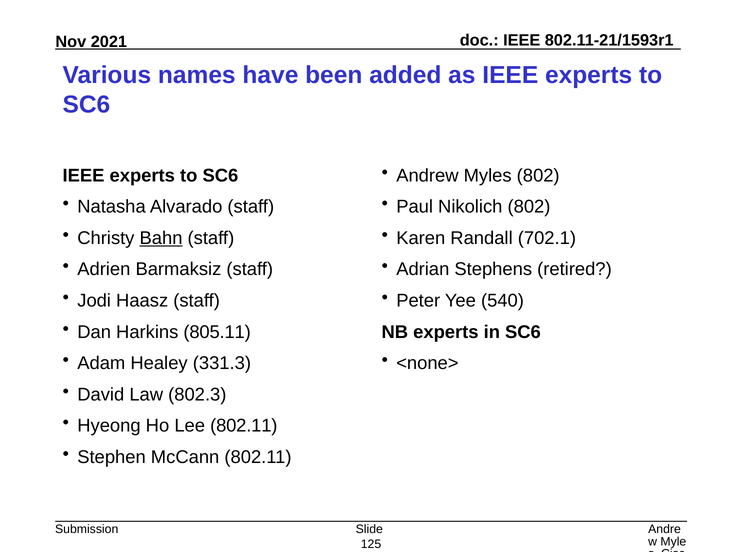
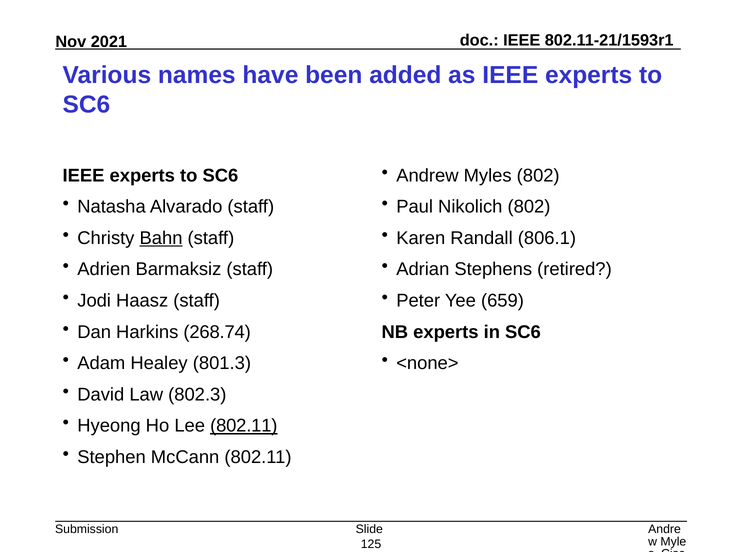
702.1: 702.1 -> 806.1
540: 540 -> 659
805.11: 805.11 -> 268.74
331.3: 331.3 -> 801.3
802.11 at (244, 426) underline: none -> present
